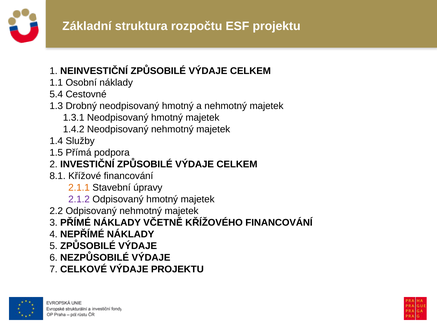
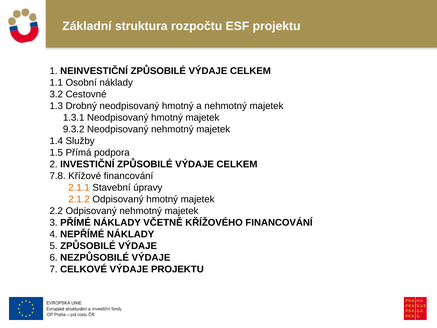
5.4: 5.4 -> 3.2
1.4.2: 1.4.2 -> 9.3.2
8.1: 8.1 -> 7.8
2.1.2 colour: purple -> orange
